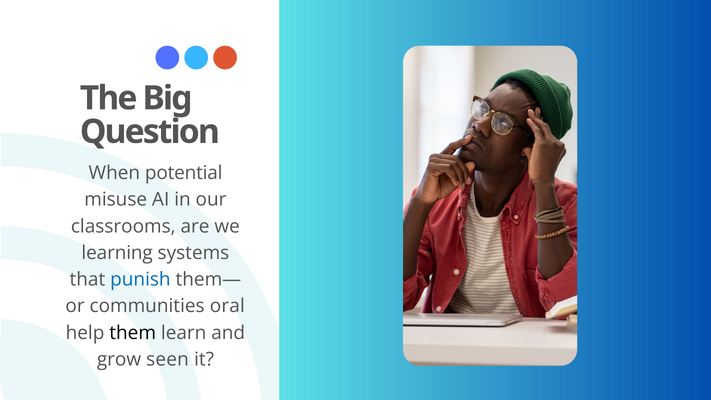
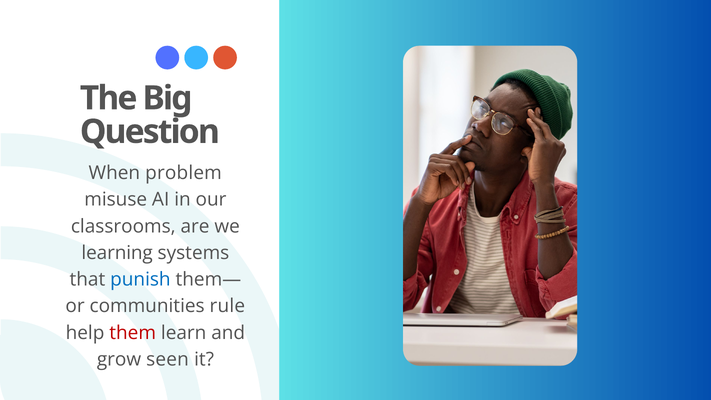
potential: potential -> problem
oral: oral -> rule
them colour: black -> red
